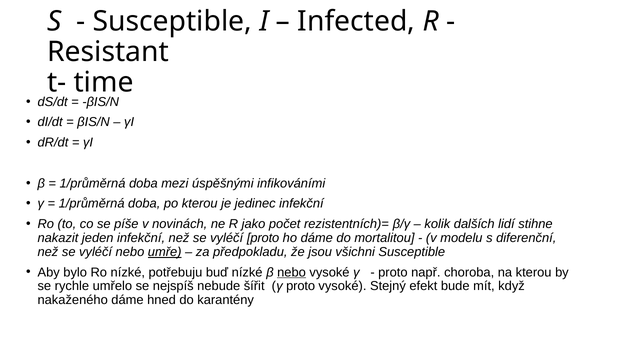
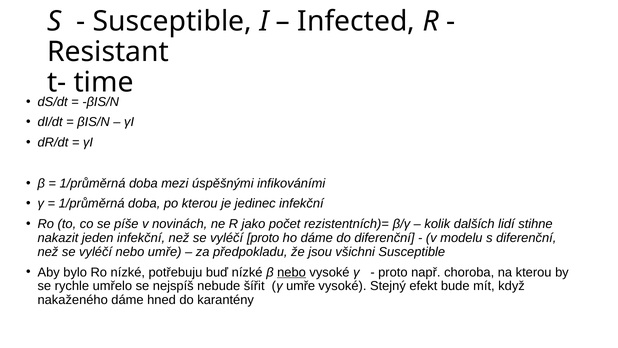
do mortalitou: mortalitou -> diferenční
umře at (165, 252) underline: present -> none
γ proto: proto -> umře
